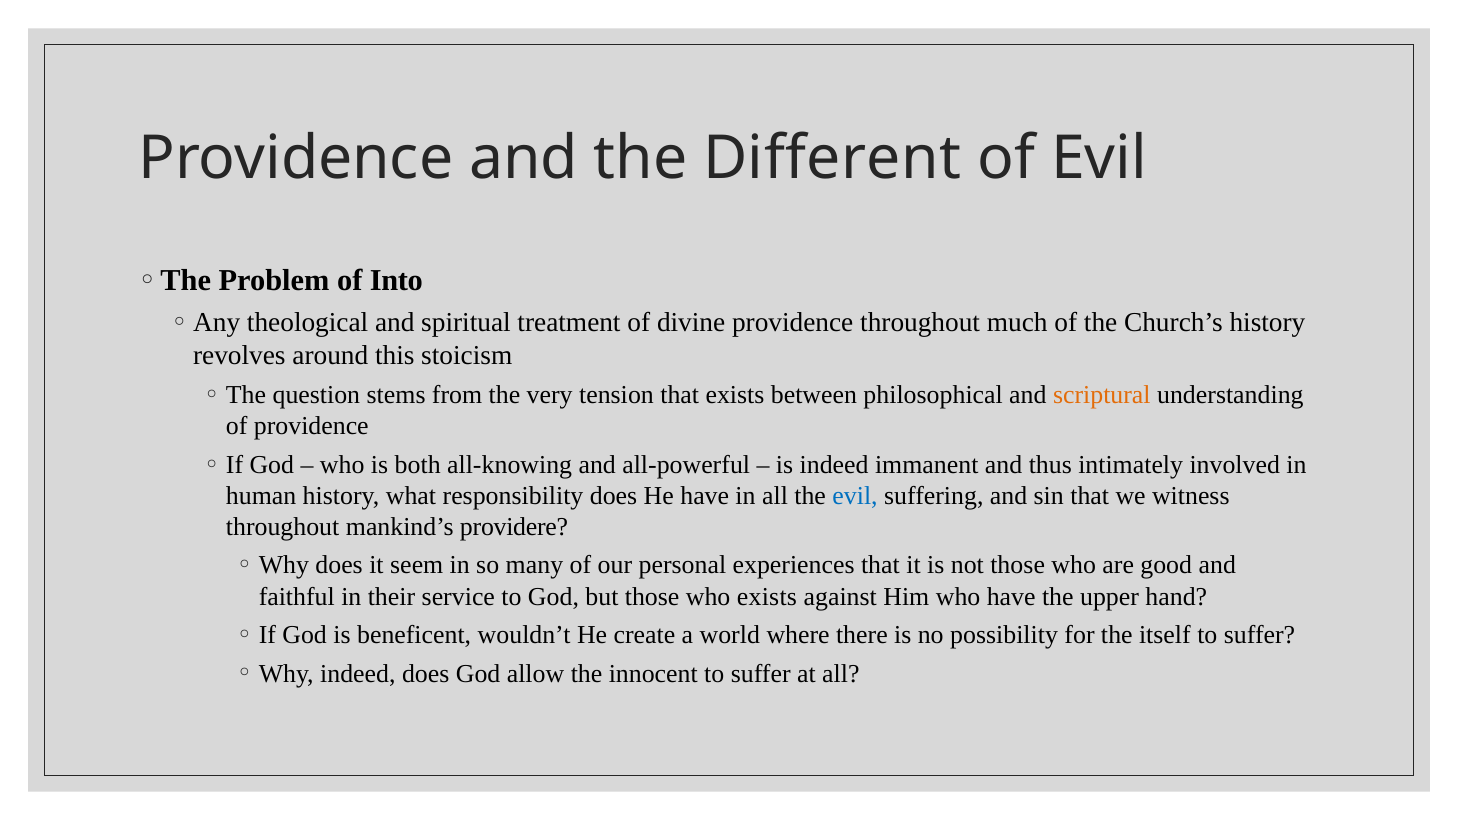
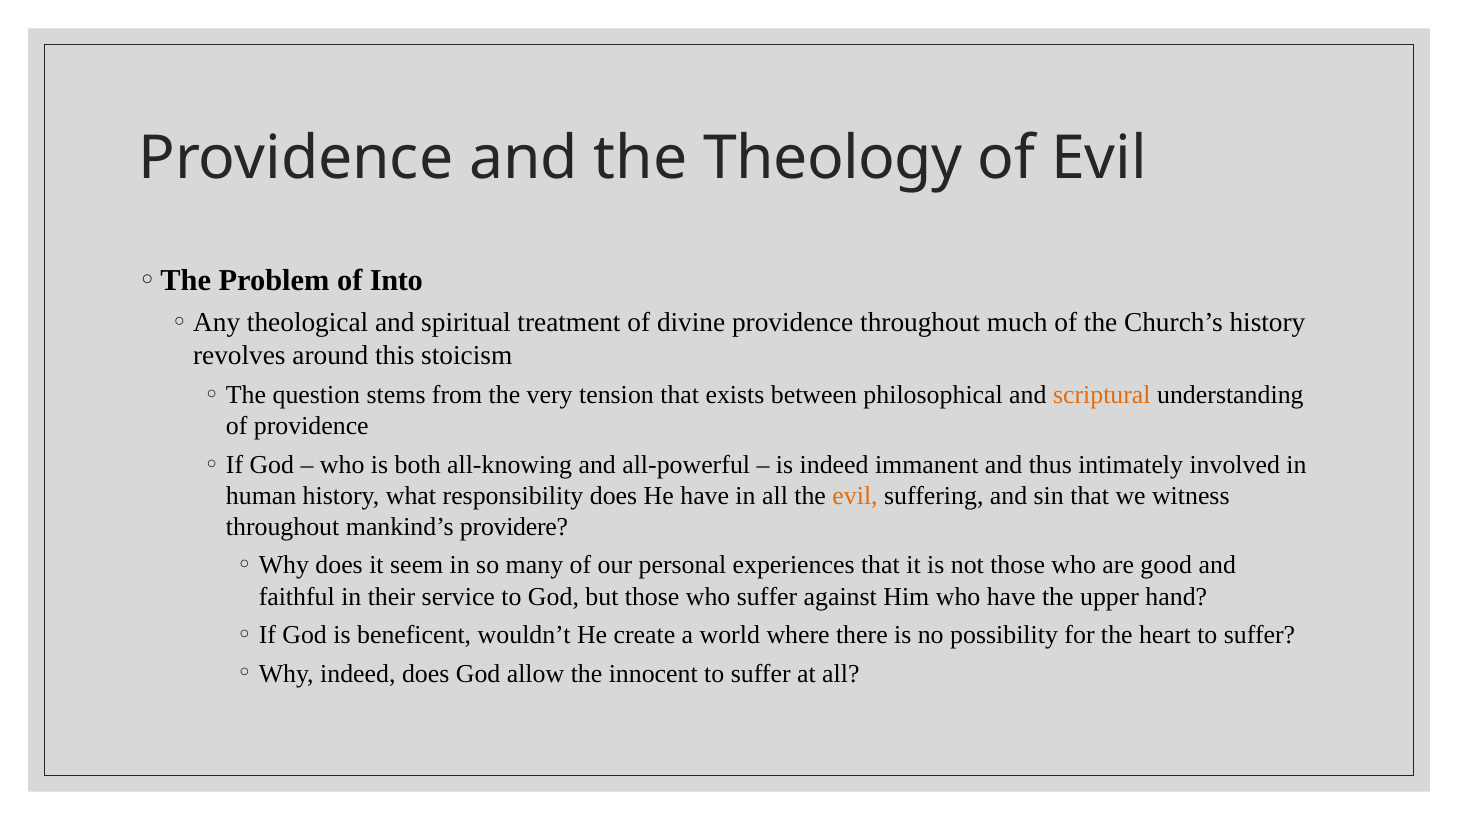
Different: Different -> Theology
evil at (855, 496) colour: blue -> orange
who exists: exists -> suffer
itself: itself -> heart
